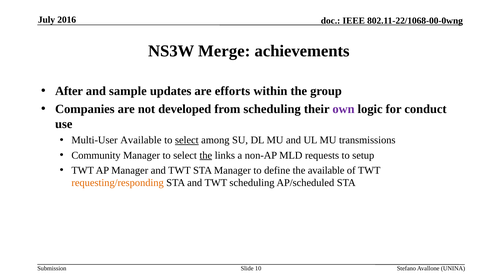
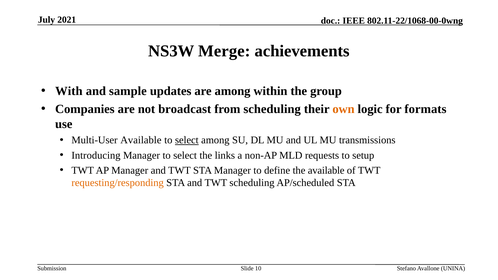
2016: 2016 -> 2021
After: After -> With
are efforts: efforts -> among
developed: developed -> broadcast
own colour: purple -> orange
conduct: conduct -> formats
Community: Community -> Introducing
the at (206, 155) underline: present -> none
